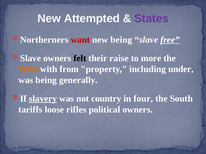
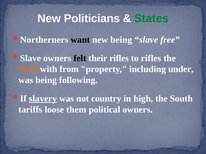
Attempted: Attempted -> Politicians
States colour: purple -> green
want colour: red -> black
free underline: present -> none
their raise: raise -> rifles
to more: more -> rifles
generally: generally -> following
four: four -> high
rifles: rifles -> them
